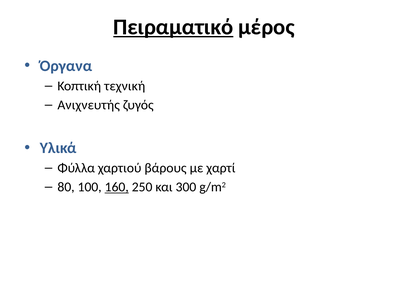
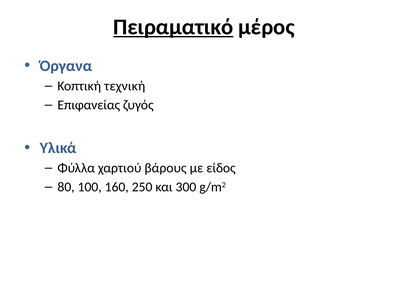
Ανιχνευτής: Ανιχνευτής -> Επιφανείας
χαρτί: χαρτί -> είδος
160 underline: present -> none
